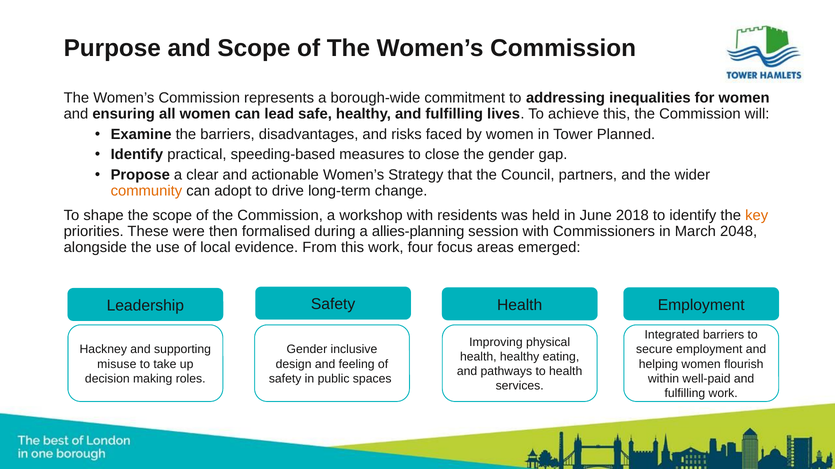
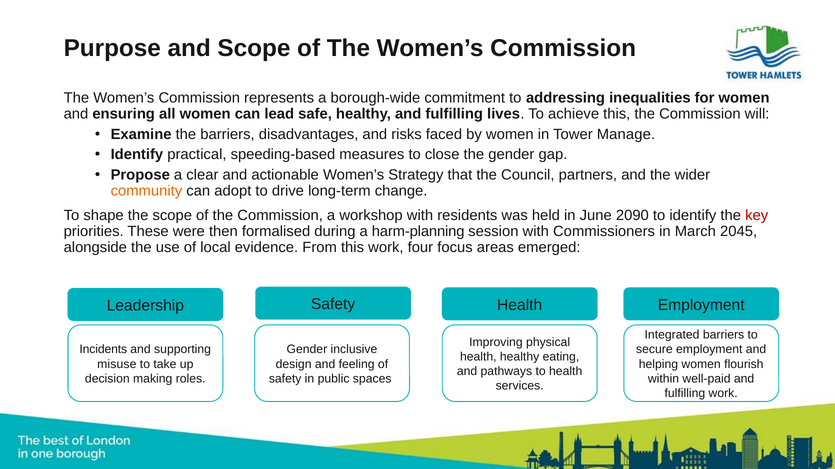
Planned: Planned -> Manage
2018: 2018 -> 2090
key colour: orange -> red
allies-planning: allies-planning -> harm-planning
2048: 2048 -> 2045
Hackney: Hackney -> Incidents
